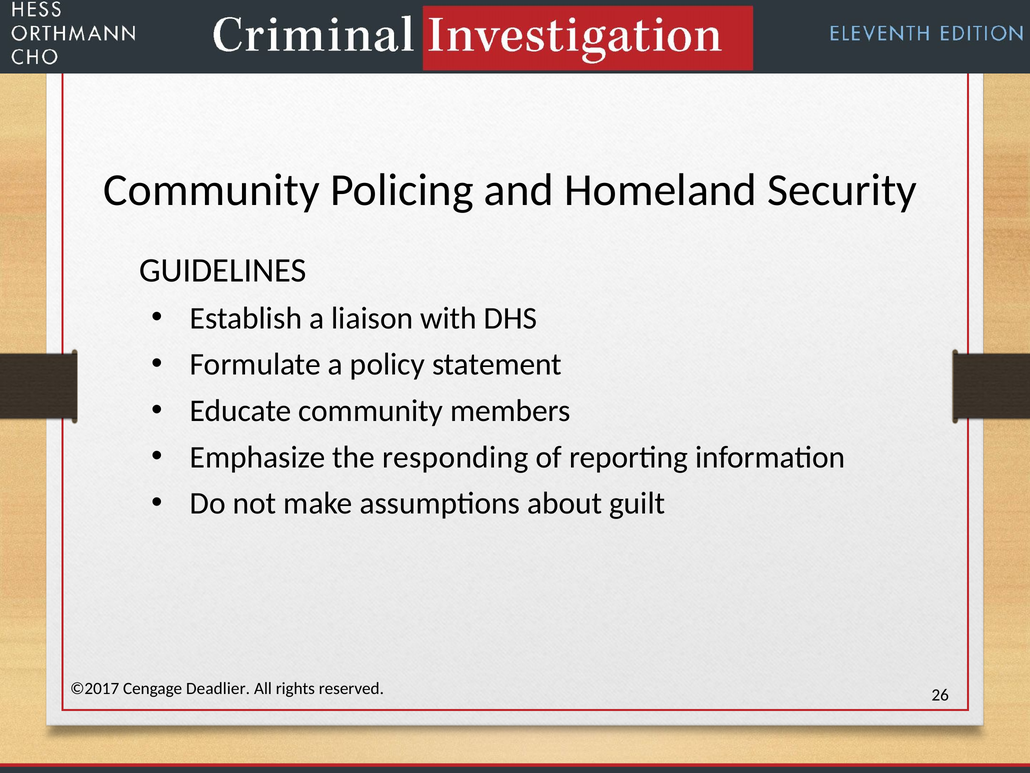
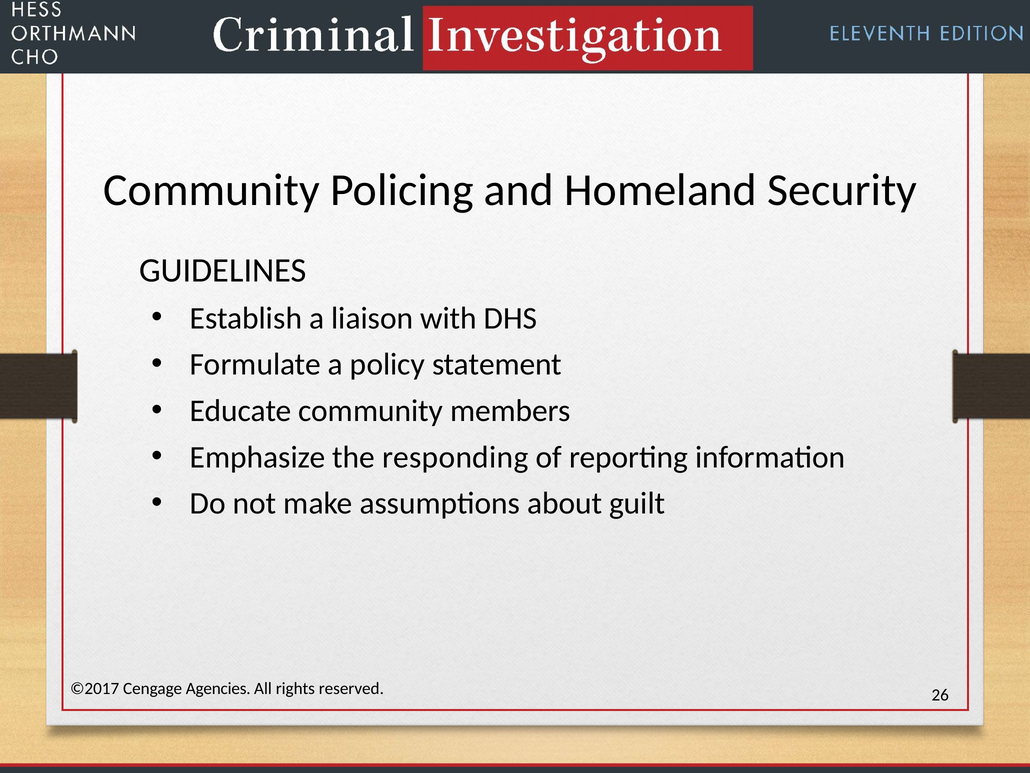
Deadlier: Deadlier -> Agencies
